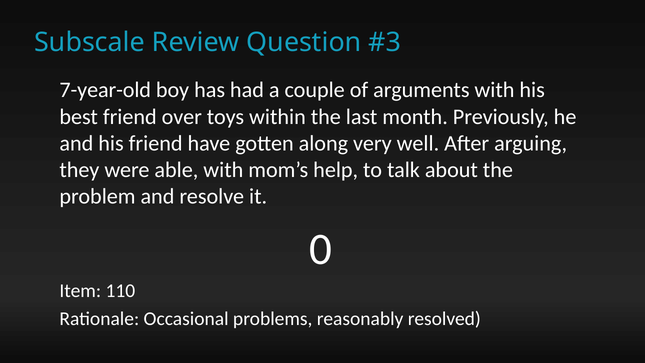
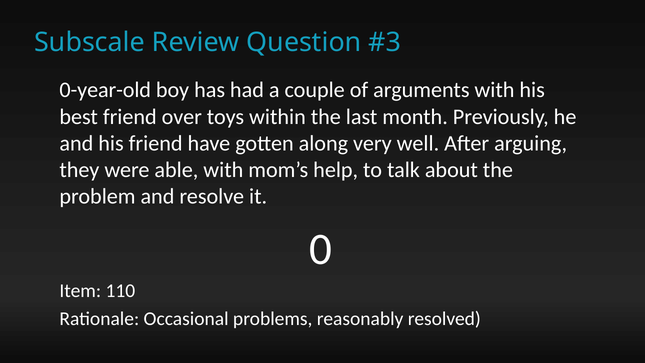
7-year-old: 7-year-old -> 0-year-old
